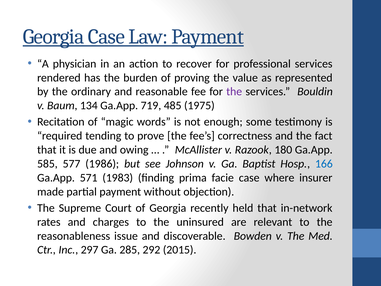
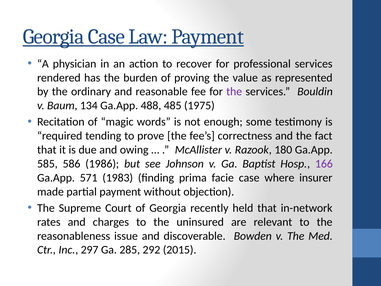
719: 719 -> 488
577: 577 -> 586
166 colour: blue -> purple
